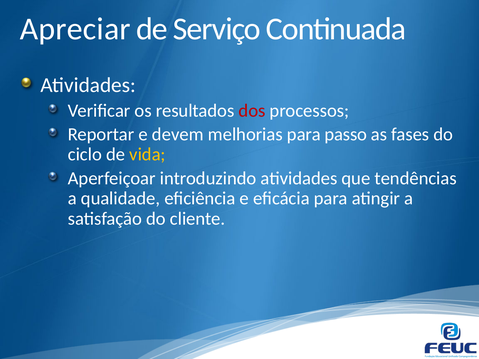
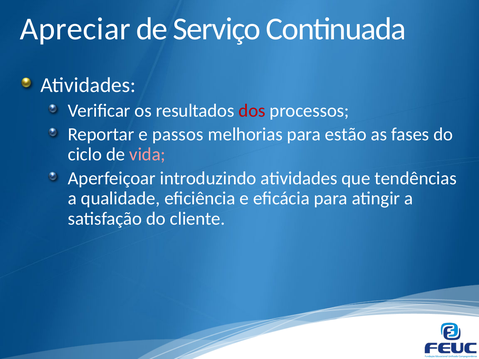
devem: devem -> passos
passo: passo -> estão
vida colour: yellow -> pink
